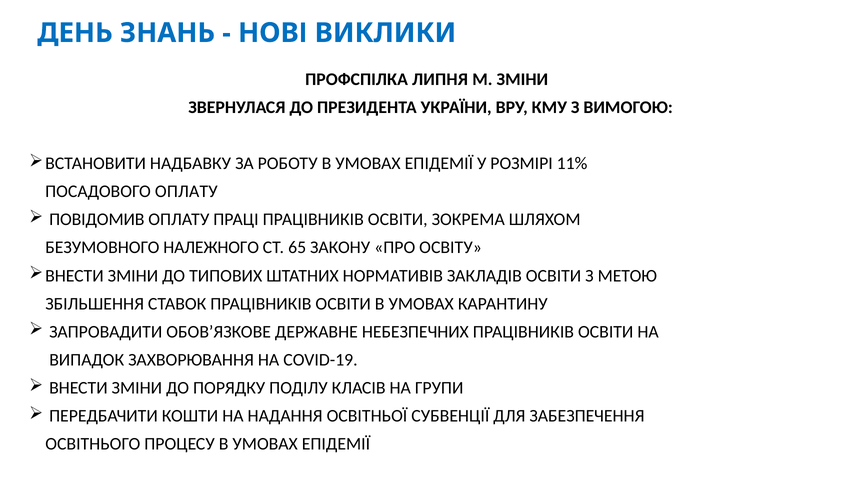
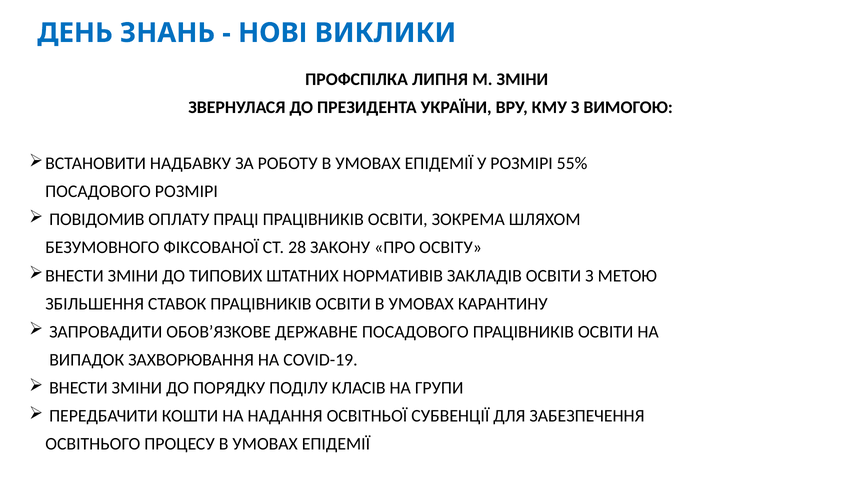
11%: 11% -> 55%
ПОСАДОВОГО ОПЛАТУ: ОПЛАТУ -> РОЗМІРІ
НАЛЕЖНОГО: НАЛЕЖНОГО -> ФІКСОВАНОЇ
65: 65 -> 28
ДЕРЖАВНЕ НЕБЕЗПЕЧНИХ: НЕБЕЗПЕЧНИХ -> ПОСАДОВОГО
